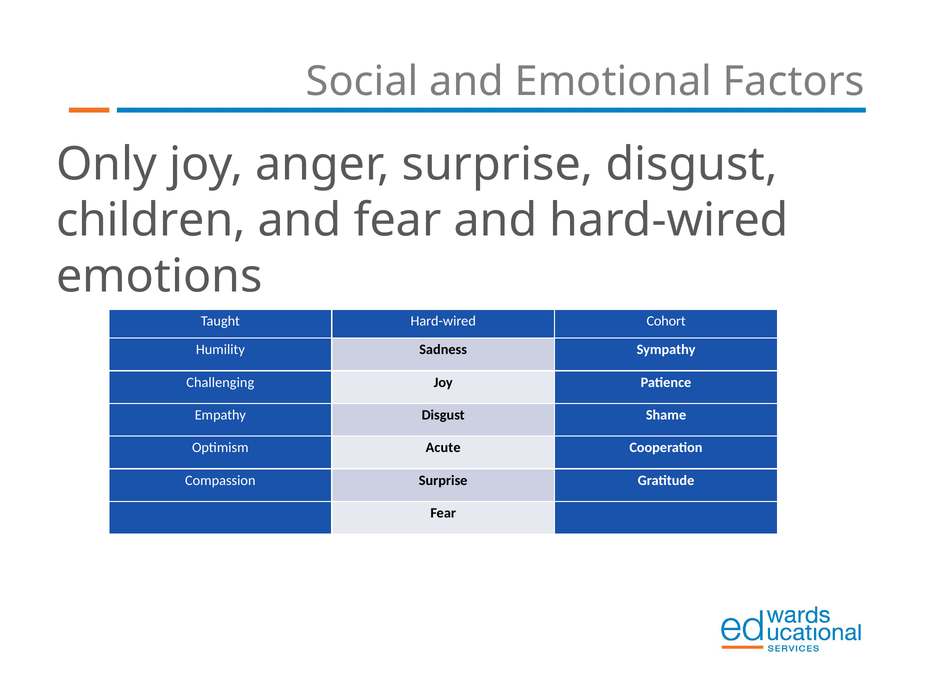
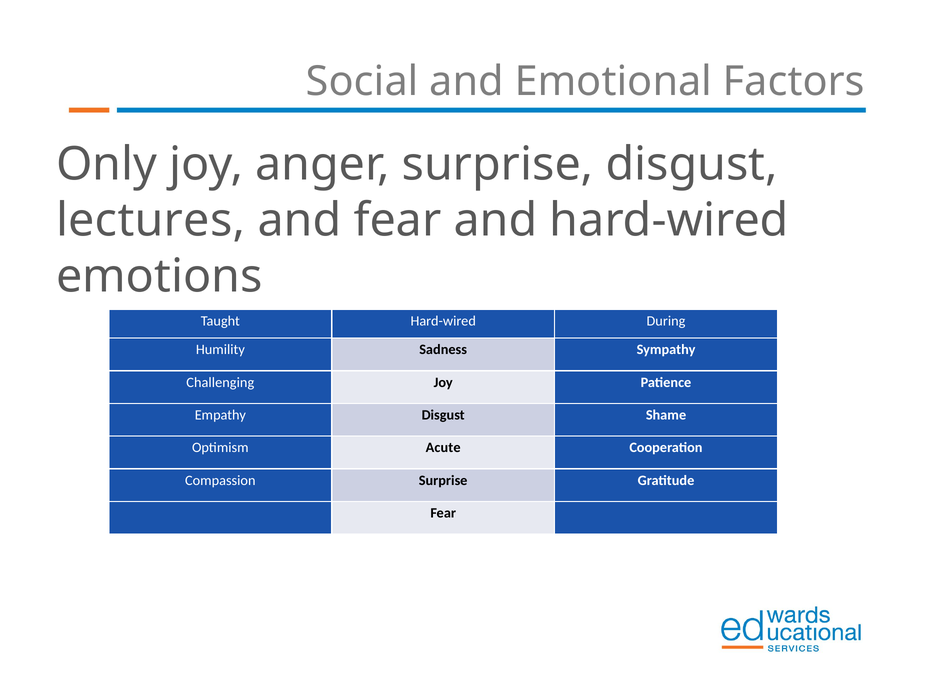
children: children -> lectures
Cohort: Cohort -> During
